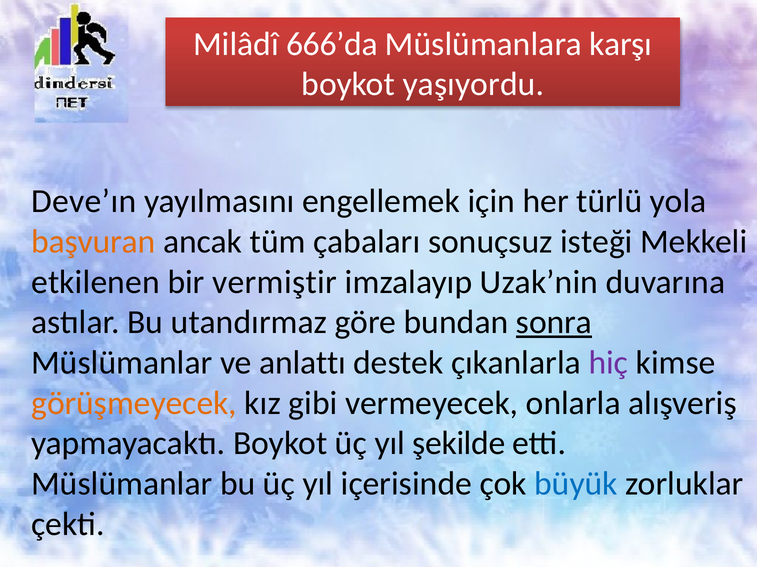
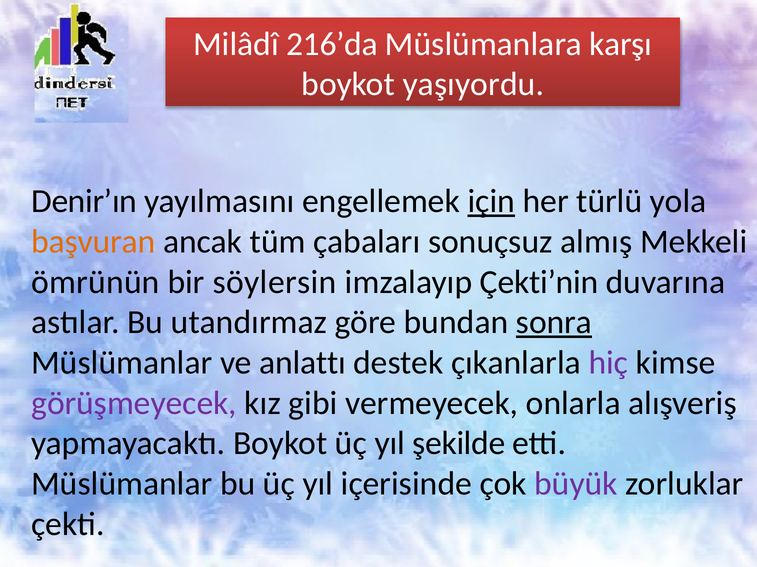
666’da: 666’da -> 216’da
Deve’ın: Deve’ın -> Denir’ın
için underline: none -> present
isteği: isteği -> almış
etkilenen: etkilenen -> ömrünün
vermiştir: vermiştir -> söylersin
Uzak’nin: Uzak’nin -> Çekti’nin
görüşmeyecek colour: orange -> purple
büyük colour: blue -> purple
